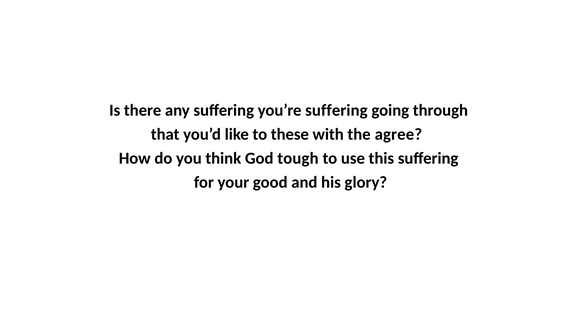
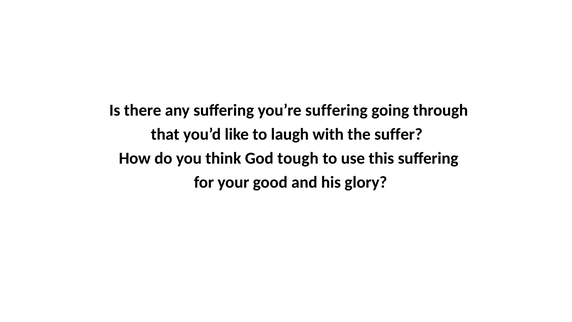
these: these -> laugh
agree: agree -> suffer
